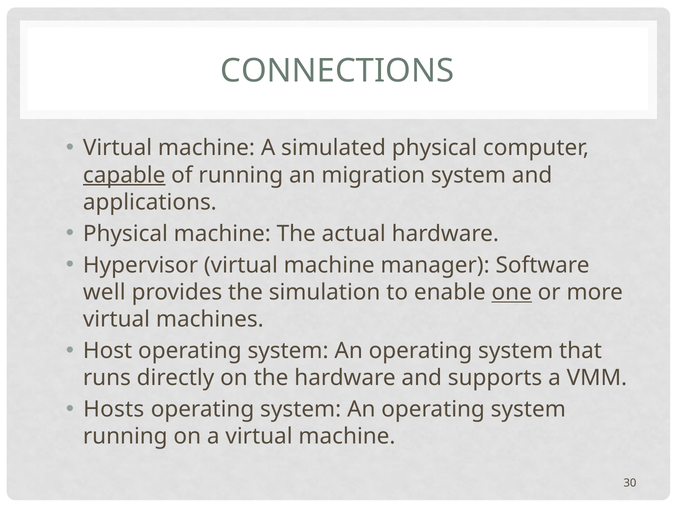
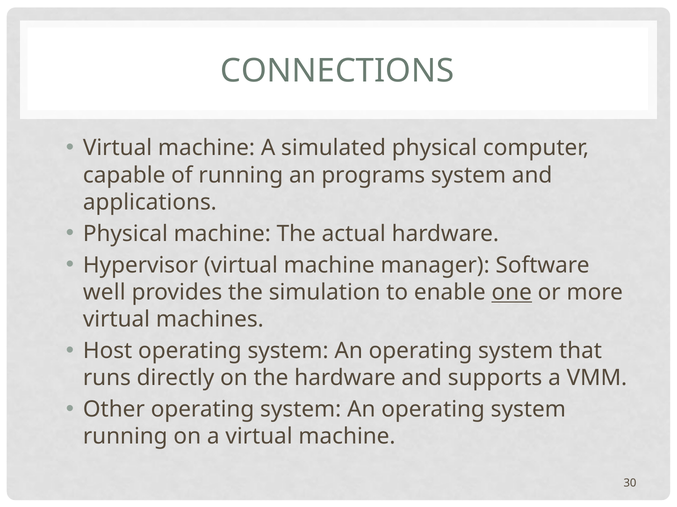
capable underline: present -> none
migration: migration -> programs
Hosts: Hosts -> Other
